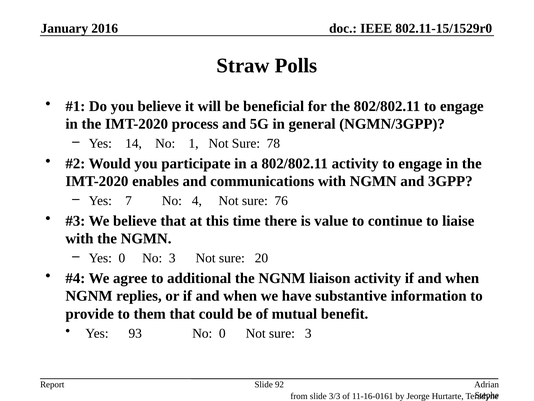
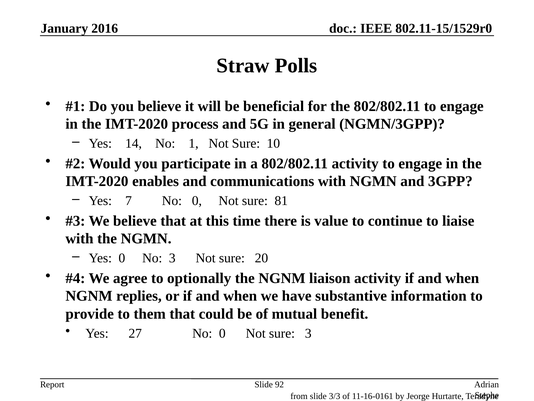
78: 78 -> 10
7 No 4: 4 -> 0
76: 76 -> 81
additional: additional -> optionally
93: 93 -> 27
